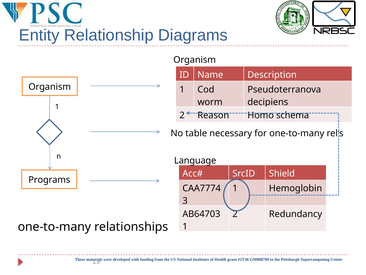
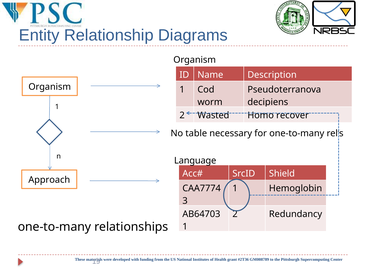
Reason: Reason -> Wasted
schema: schema -> recover
Programs: Programs -> Approach
